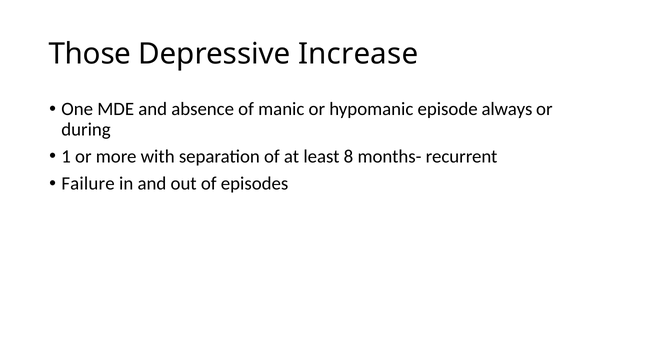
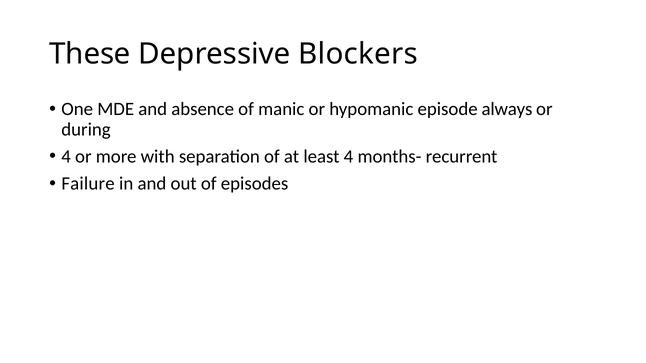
Those: Those -> These
Increase: Increase -> Blockers
1 at (66, 157): 1 -> 4
least 8: 8 -> 4
